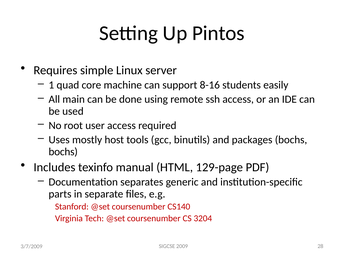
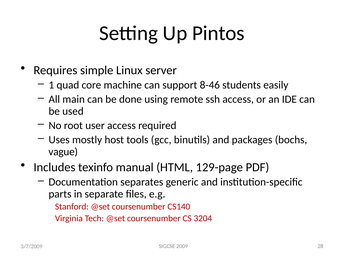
8-16: 8-16 -> 8-46
bochs at (63, 152): bochs -> vague
